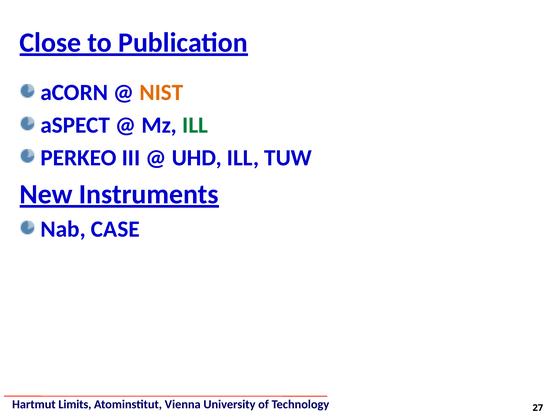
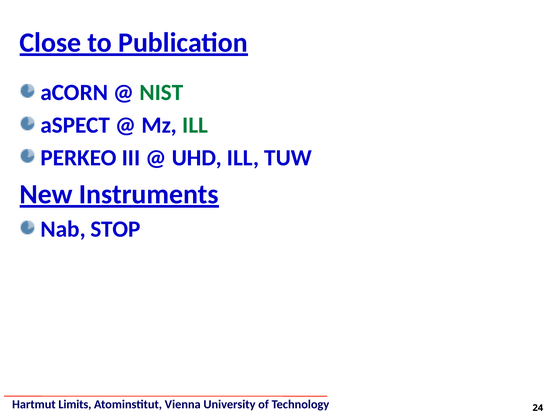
NIST colour: orange -> green
CASE: CASE -> STOP
27: 27 -> 24
